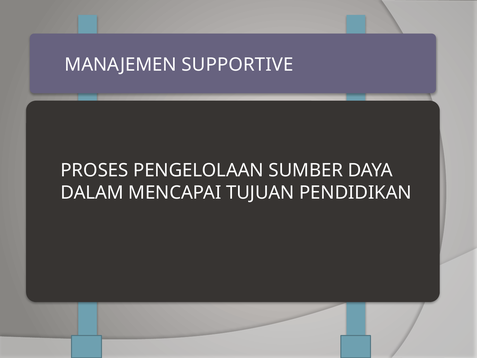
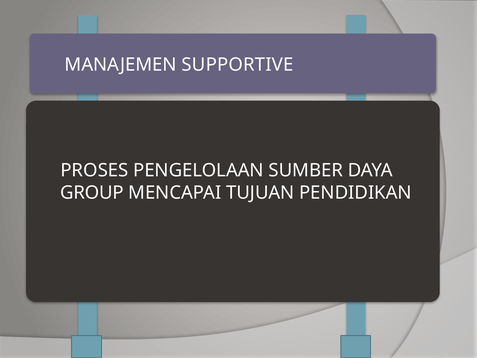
DALAM: DALAM -> GROUP
